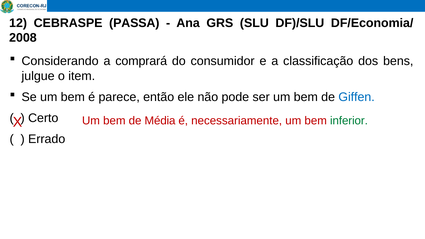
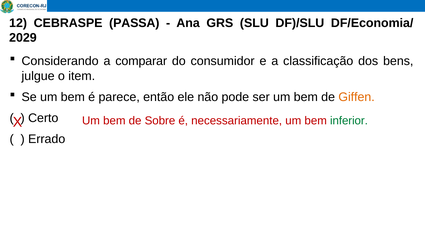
2008: 2008 -> 2029
comprará: comprará -> comparar
Giffen colour: blue -> orange
Média: Média -> Sobre
